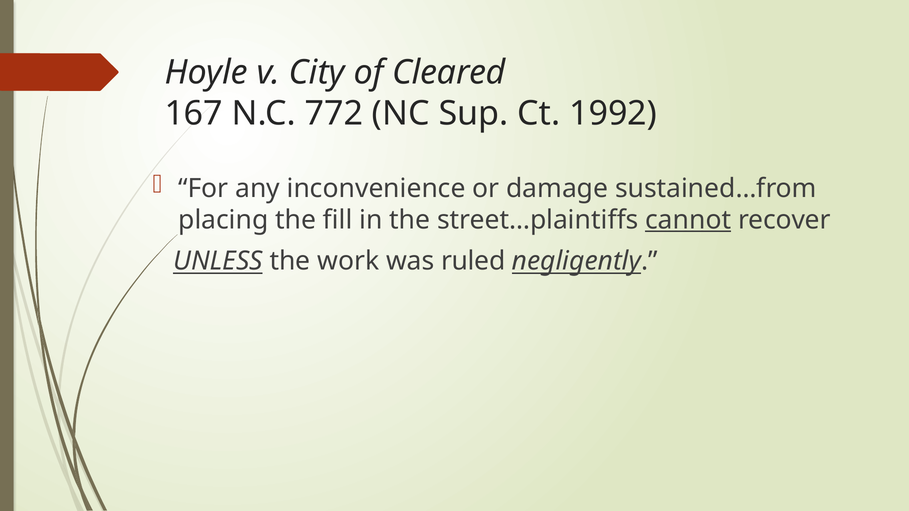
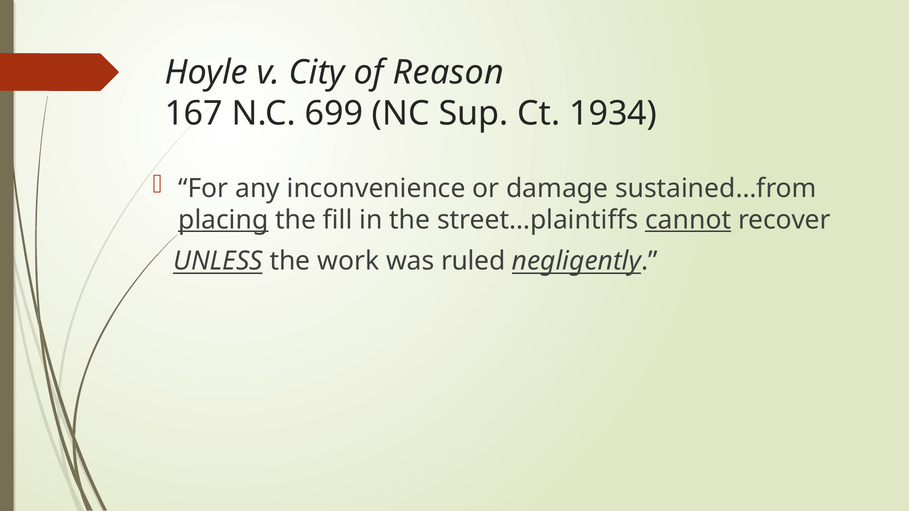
Cleared: Cleared -> Reason
772: 772 -> 699
1992: 1992 -> 1934
placing underline: none -> present
